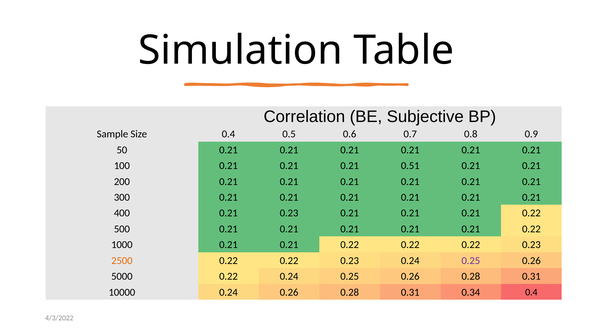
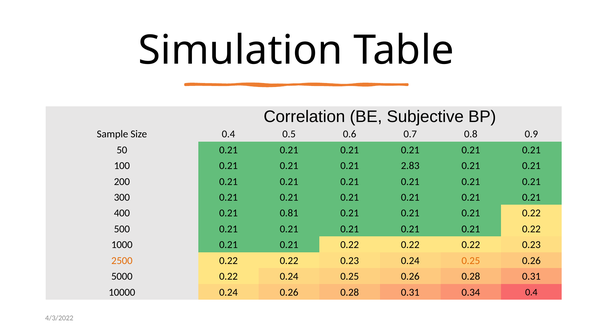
0.51: 0.51 -> 2.83
0.21 0.23: 0.23 -> 0.81
0.25 at (471, 261) colour: purple -> orange
